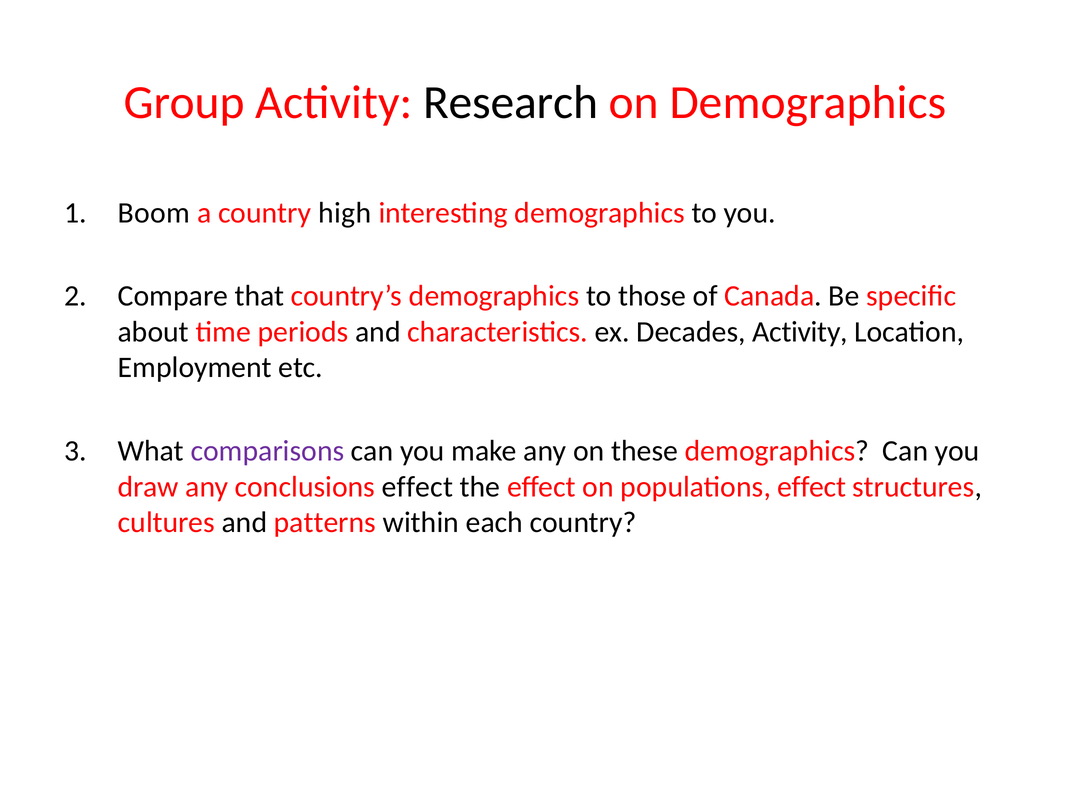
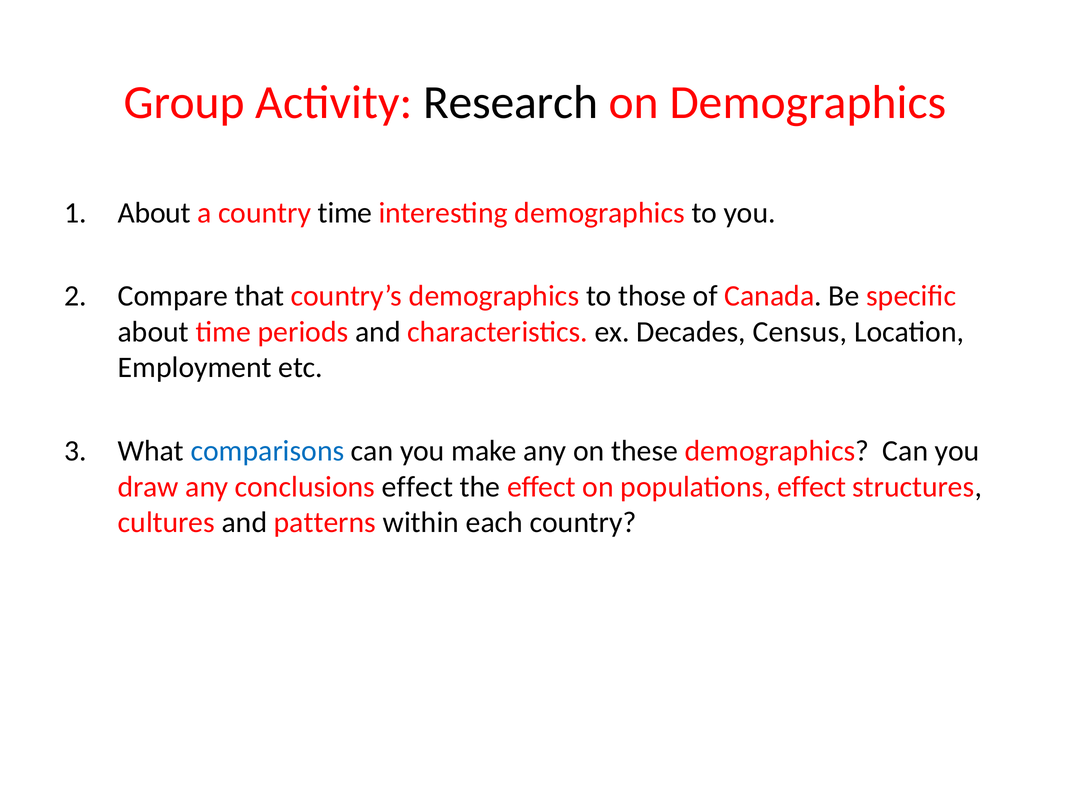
Boom at (154, 213): Boom -> About
country high: high -> time
Decades Activity: Activity -> Census
comparisons colour: purple -> blue
